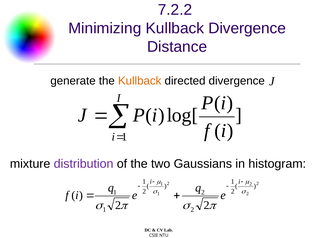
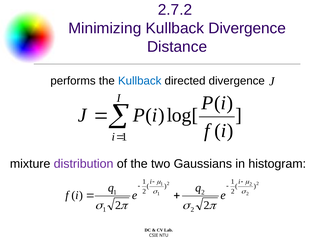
7.2.2: 7.2.2 -> 2.7.2
generate: generate -> performs
Kullback at (140, 81) colour: orange -> blue
